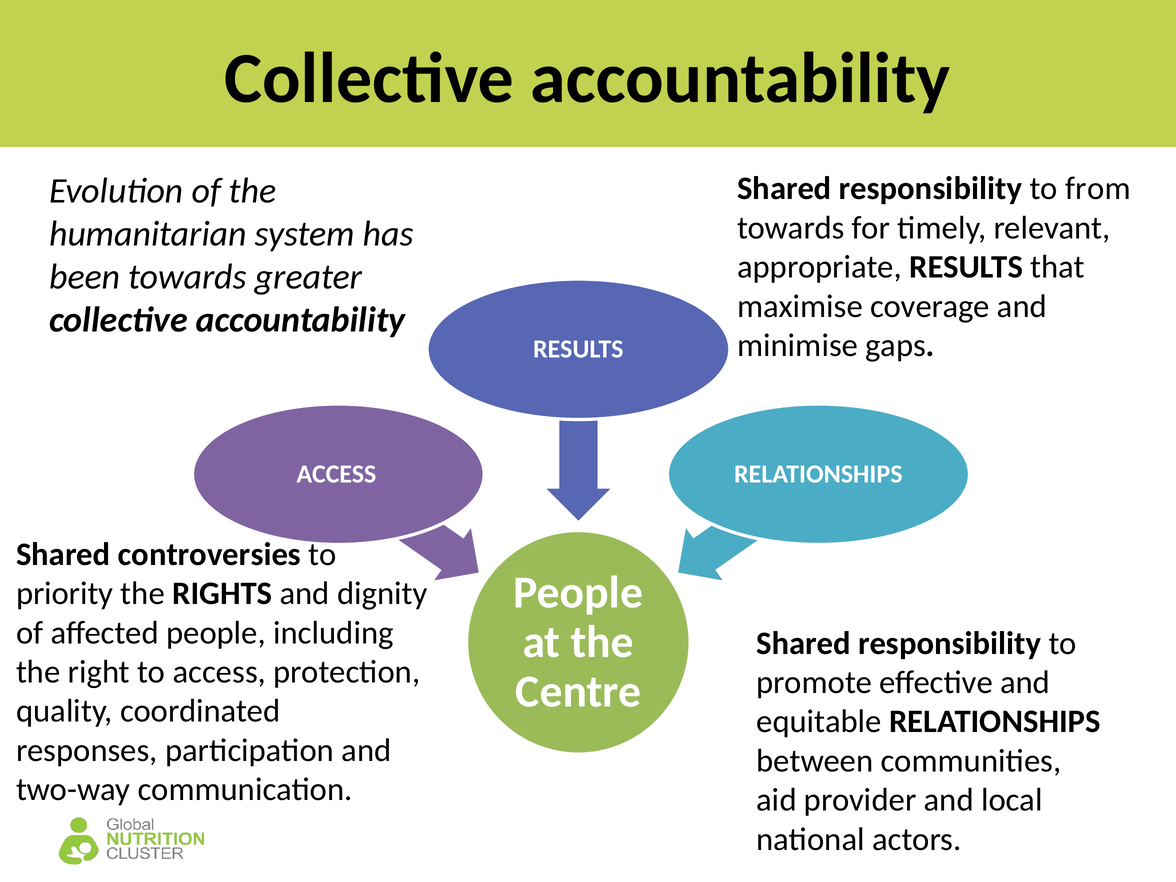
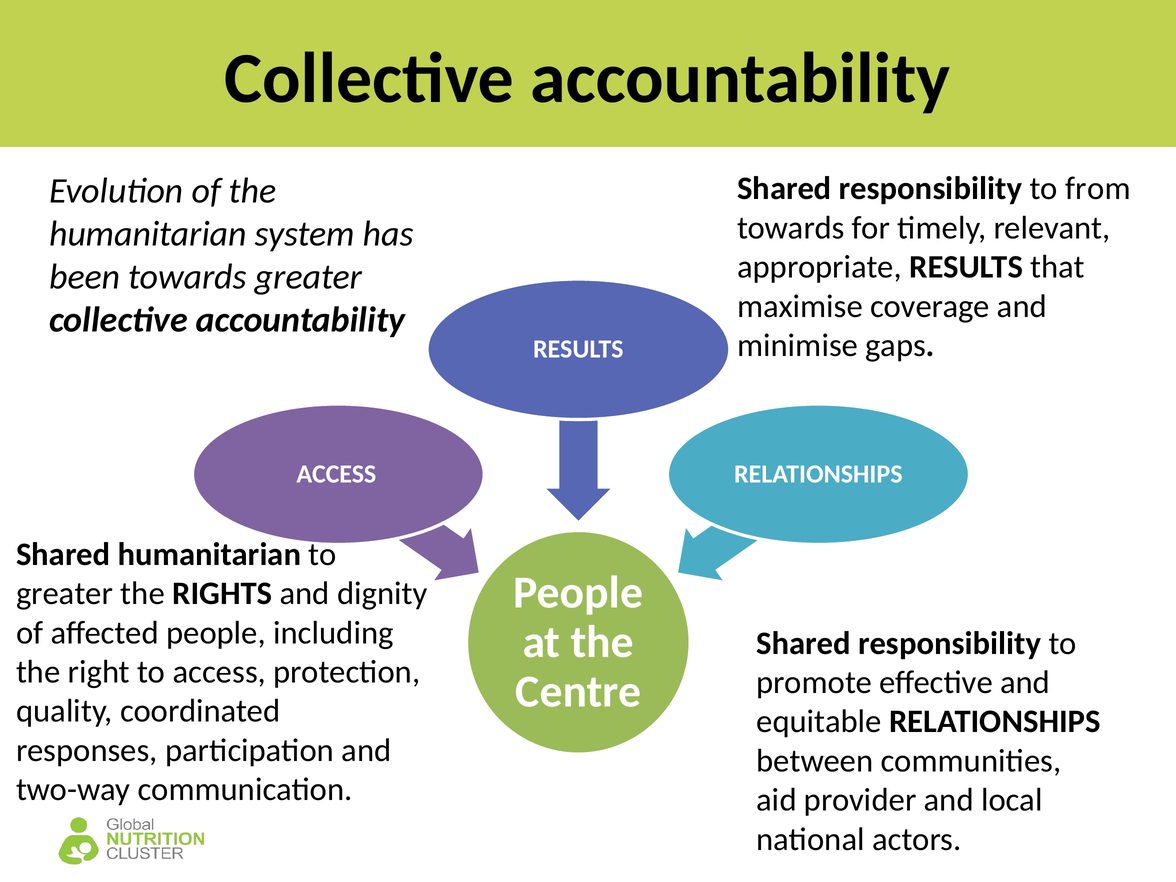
Shared controversies: controversies -> humanitarian
priority at (65, 594): priority -> greater
